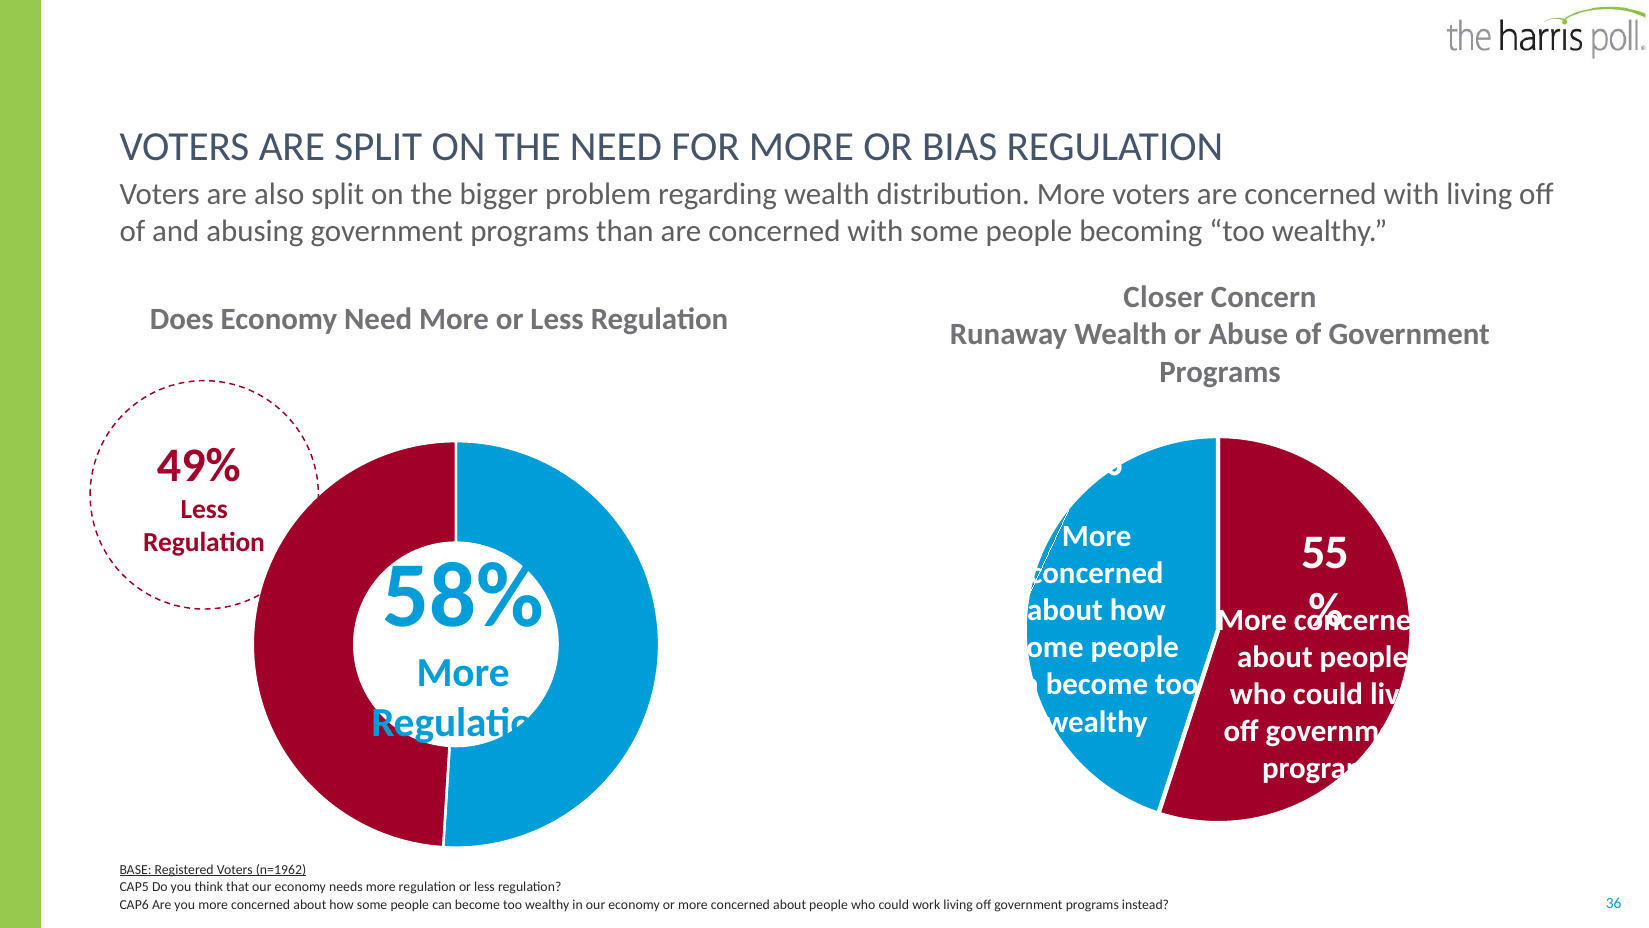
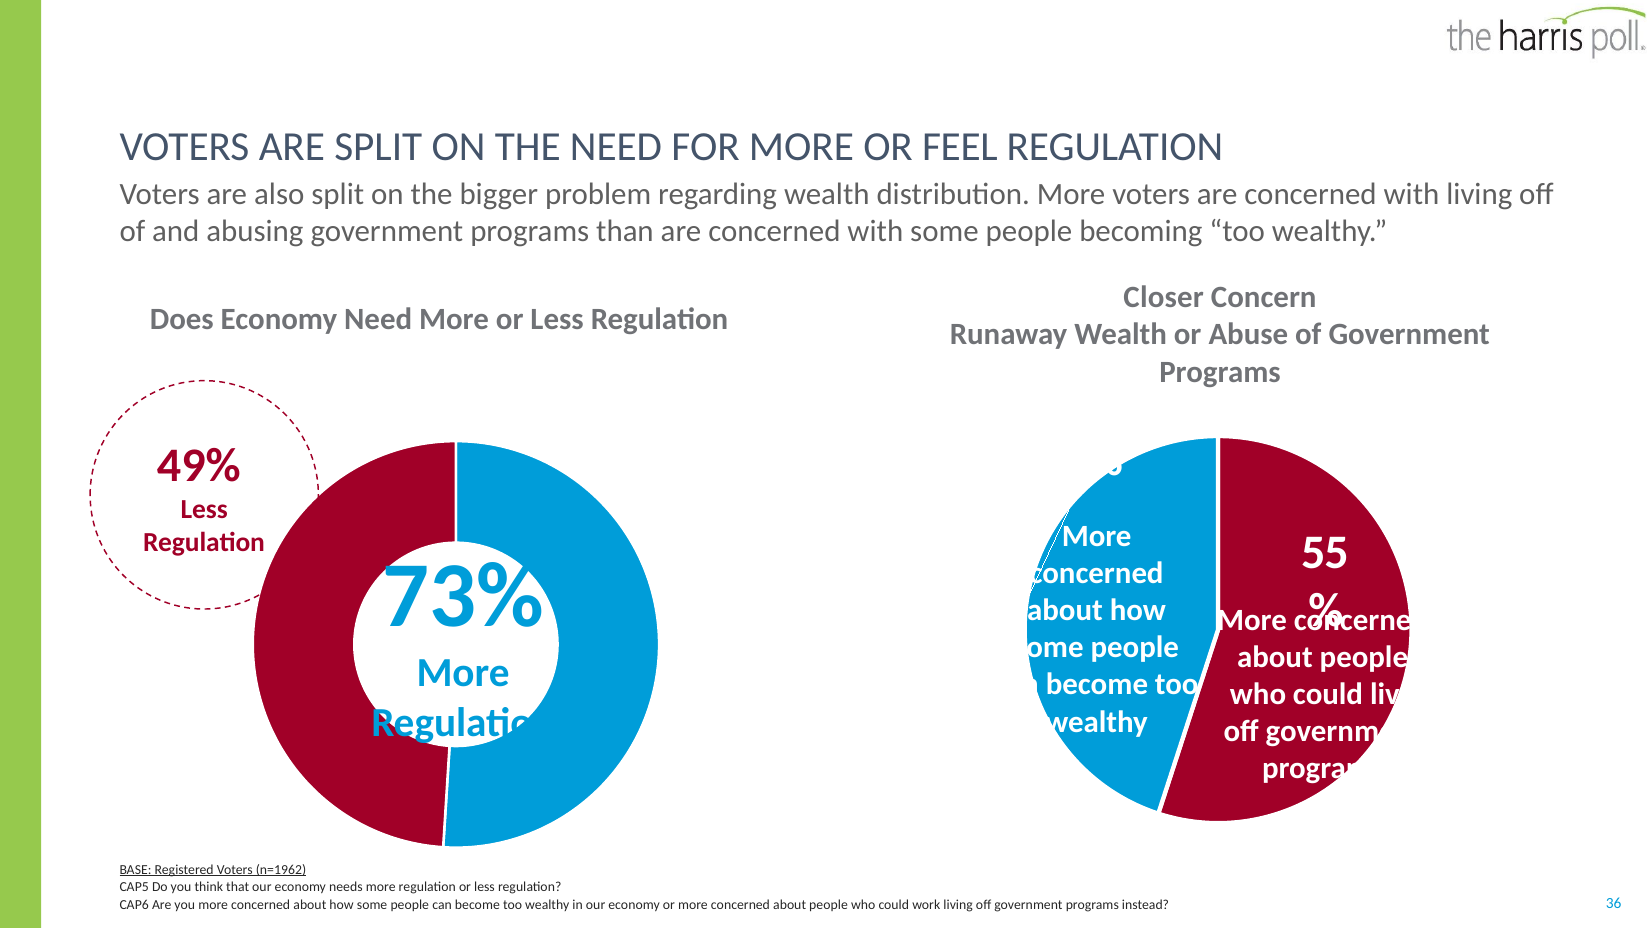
BIAS: BIAS -> FEEL
58%: 58% -> 73%
